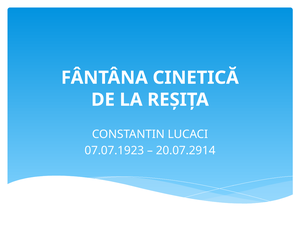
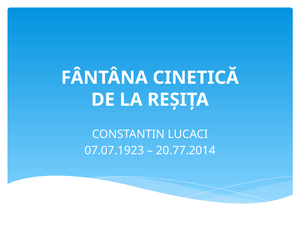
20.07.2914: 20.07.2914 -> 20.77.2014
